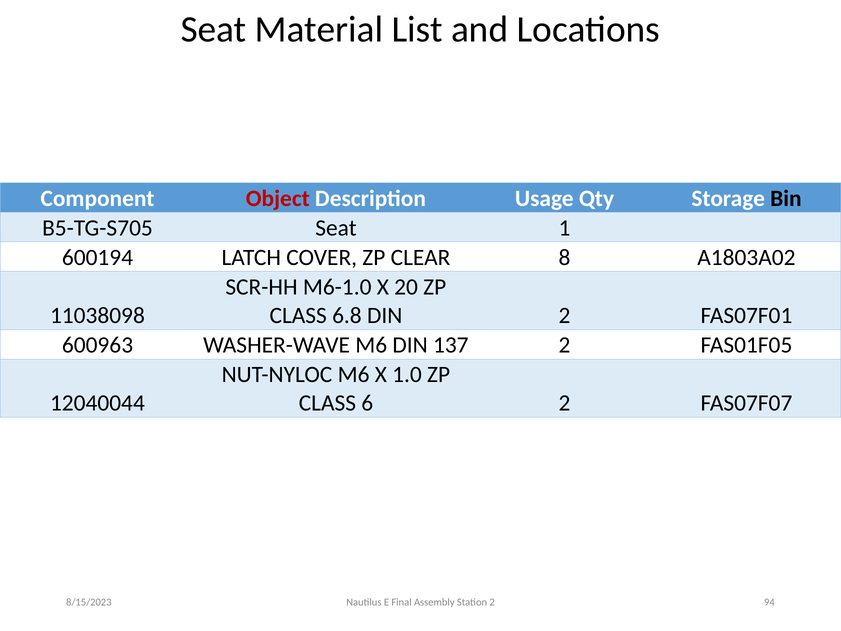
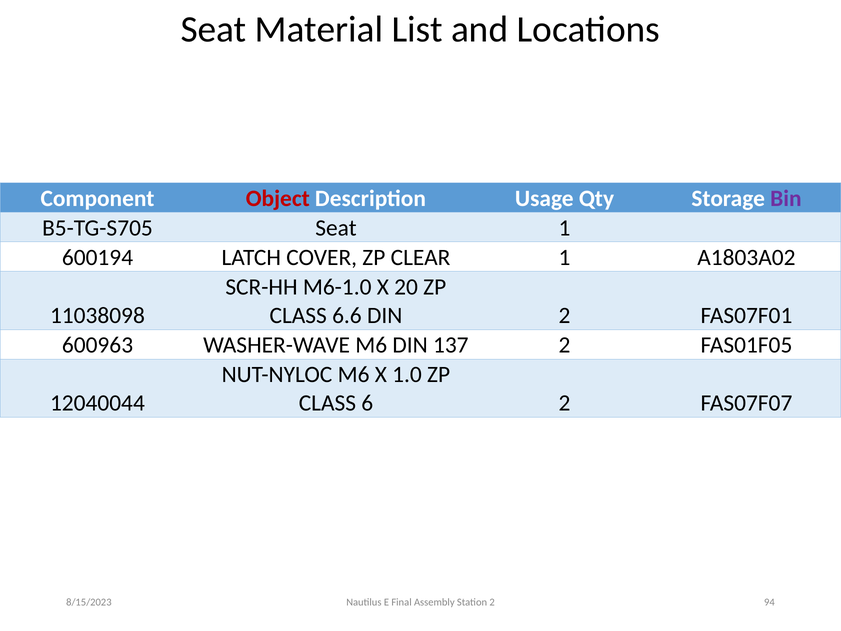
Bin colour: black -> purple
CLEAR 8: 8 -> 1
6.8: 6.8 -> 6.6
